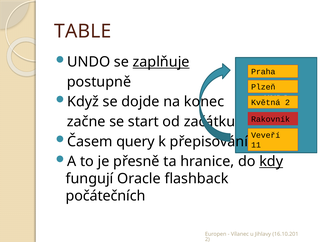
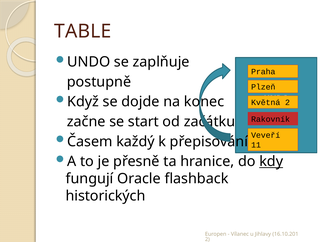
zaplňuje underline: present -> none
query: query -> každý
počátečních: počátečních -> historických
